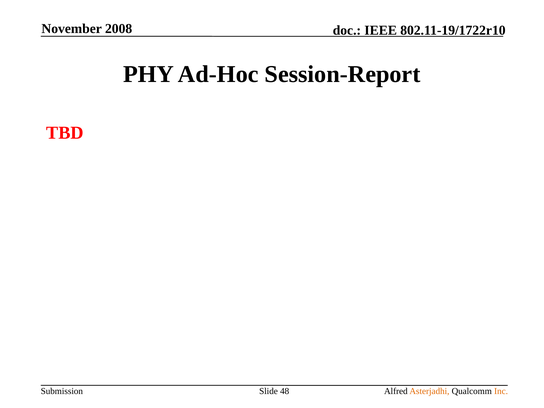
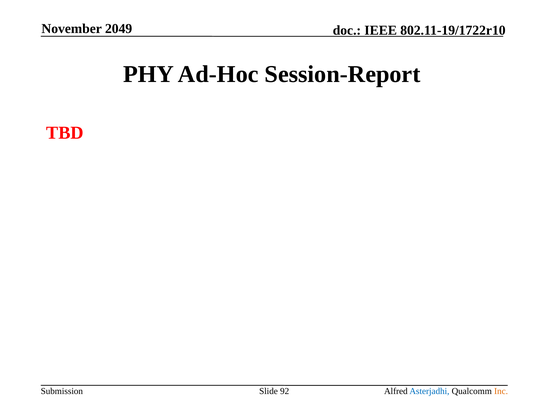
2008: 2008 -> 2049
48: 48 -> 92
Asterjadhi colour: orange -> blue
